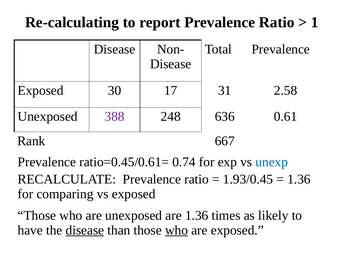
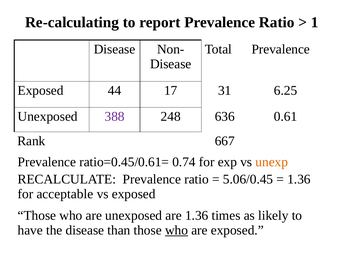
30: 30 -> 44
2.58: 2.58 -> 6.25
unexp colour: blue -> orange
1.93/0.45: 1.93/0.45 -> 5.06/0.45
comparing: comparing -> acceptable
disease at (85, 230) underline: present -> none
